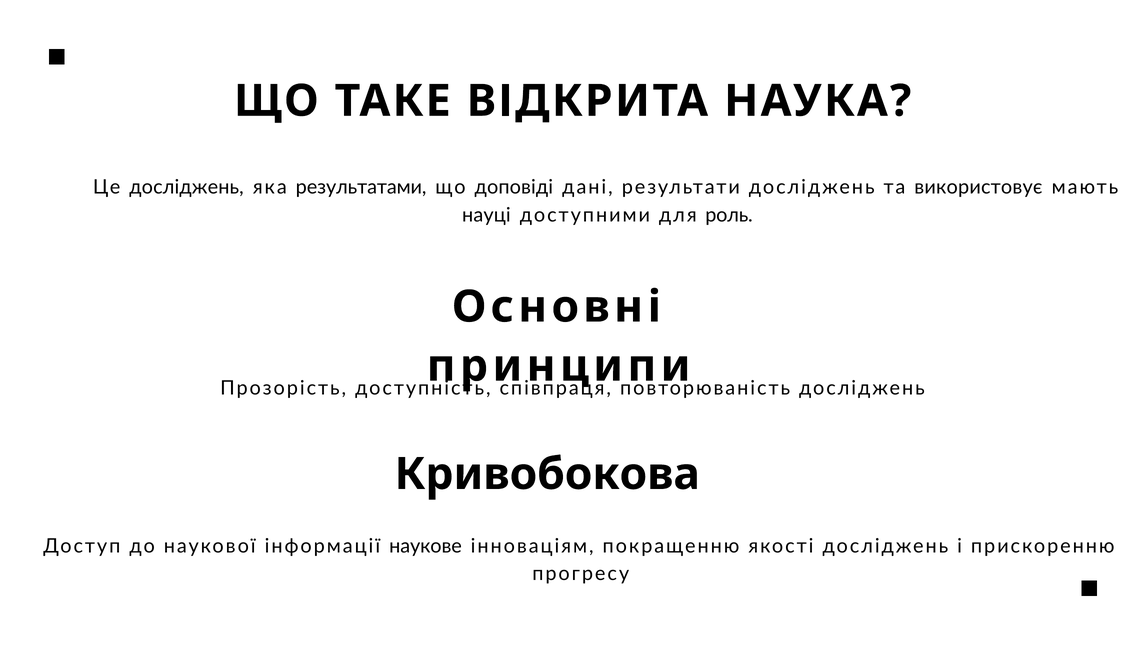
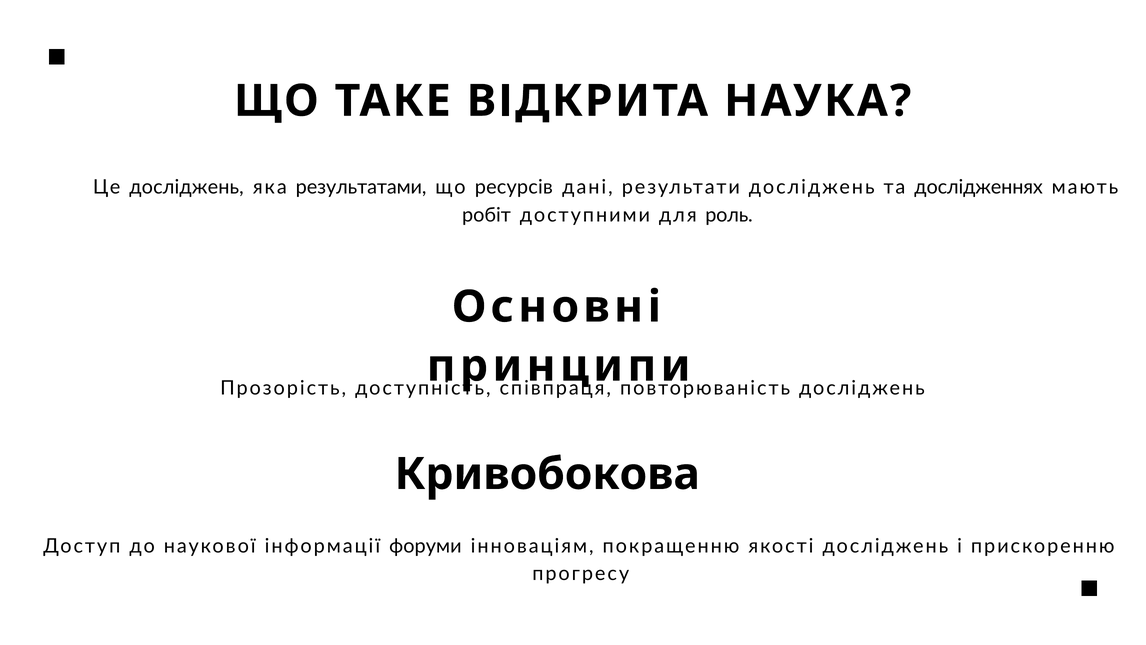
доповіді: доповіді -> ресурсів
використовує: використовує -> дослідженнях
науці: науці -> робіт
наукове: наукове -> форуми
